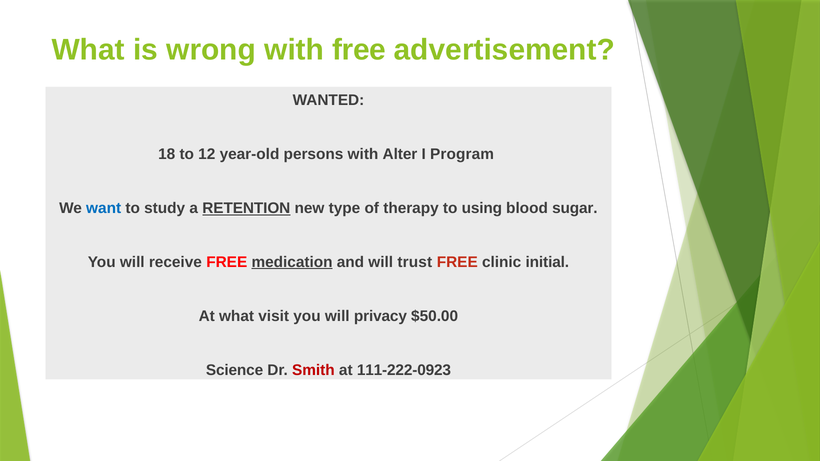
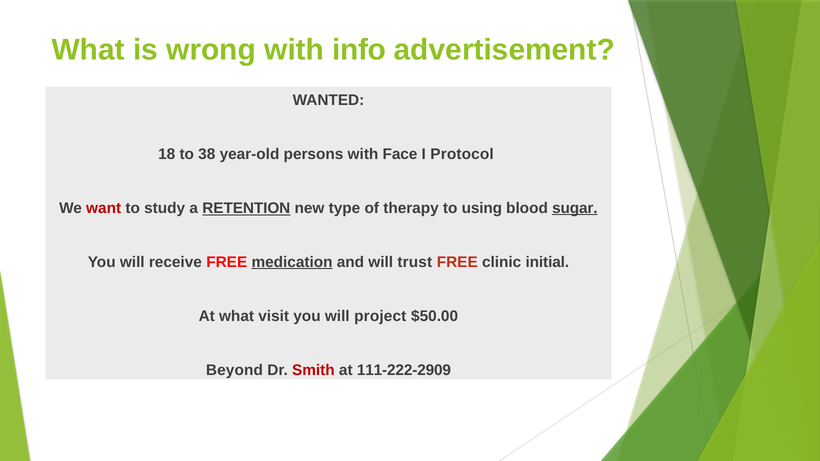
with free: free -> info
12: 12 -> 38
Alter: Alter -> Face
Program: Program -> Protocol
want colour: blue -> red
sugar underline: none -> present
privacy: privacy -> project
Science: Science -> Beyond
111-222-0923: 111-222-0923 -> 111-222-2909
